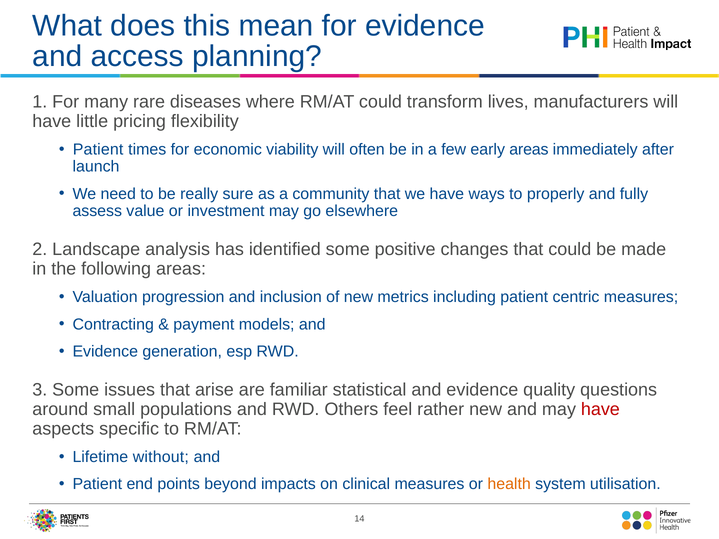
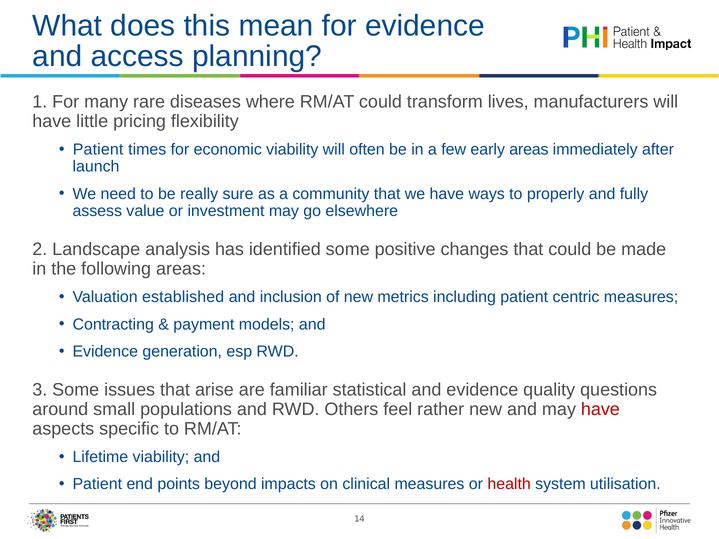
progression: progression -> established
Lifetime without: without -> viability
health colour: orange -> red
